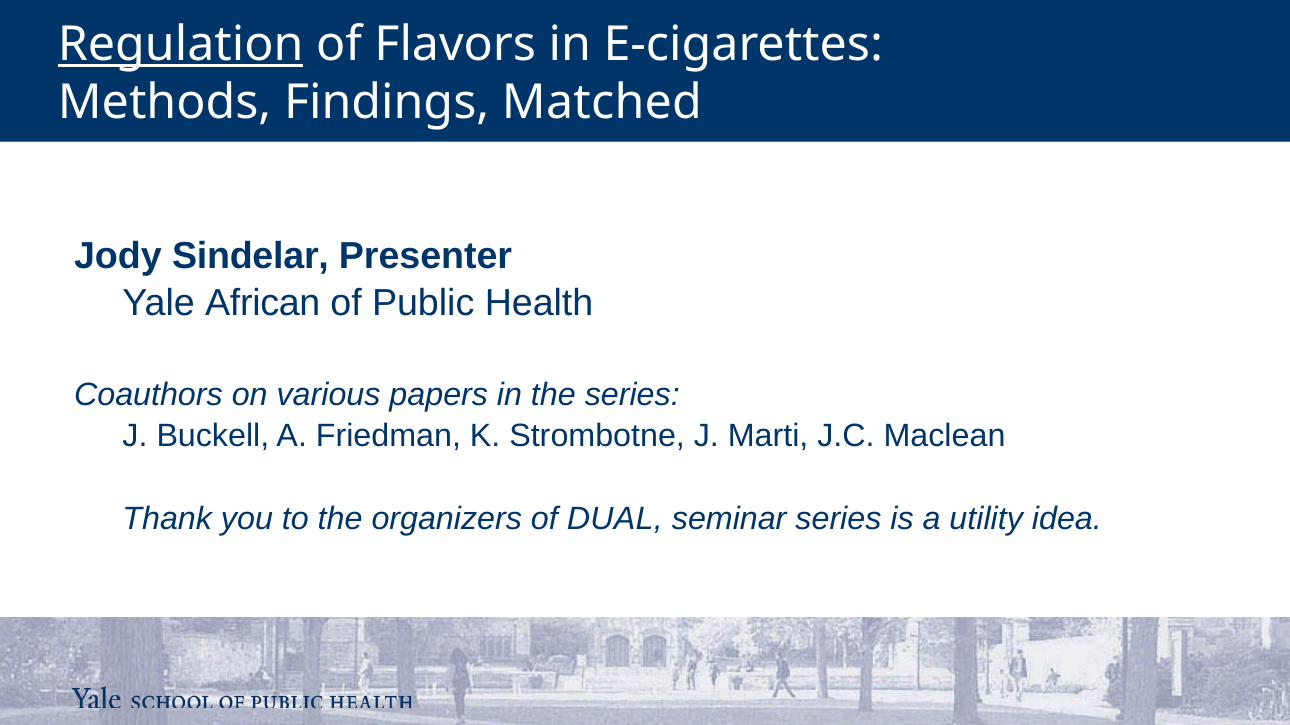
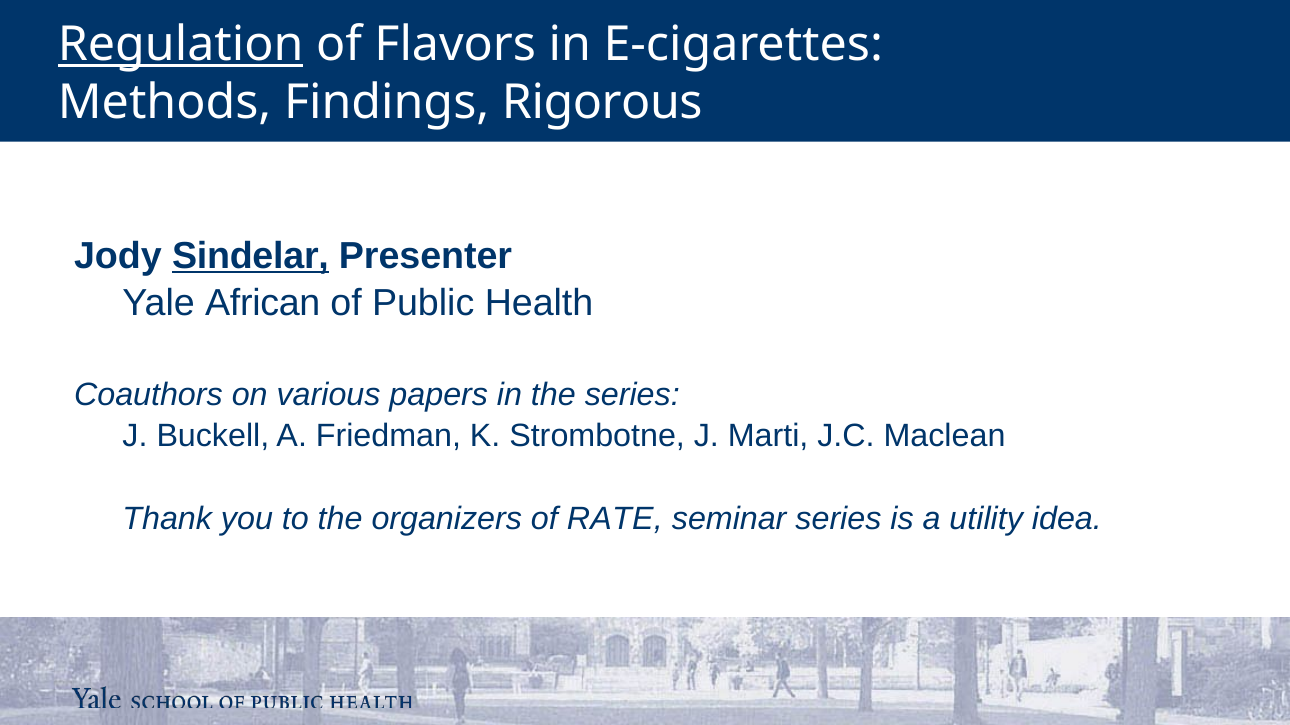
Matched: Matched -> Rigorous
Sindelar underline: none -> present
DUAL: DUAL -> RATE
